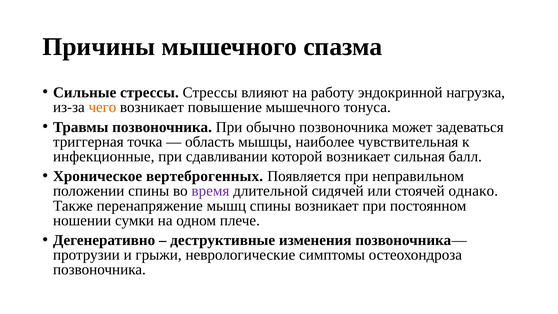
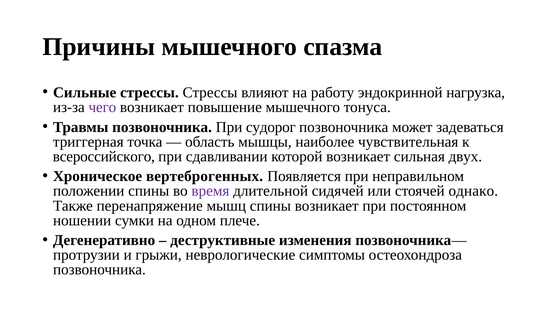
чего colour: orange -> purple
обычно: обычно -> судорог
инфекционные: инфекционные -> всероссийского
балл: балл -> двух
